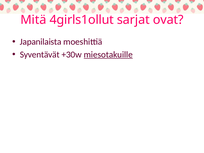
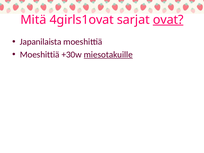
4girls1ollut: 4girls1ollut -> 4girls1ovat
ovat underline: none -> present
Syventävät at (40, 55): Syventävät -> Moeshittiä
